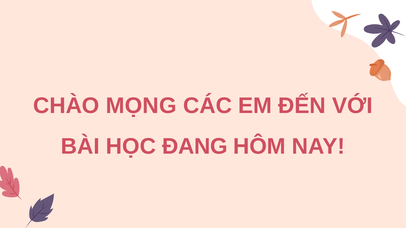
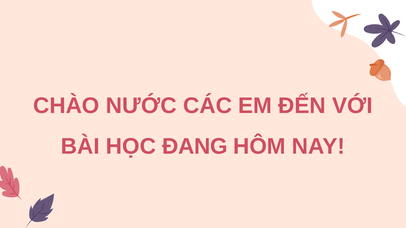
MỌNG: MỌNG -> NƯỚC
